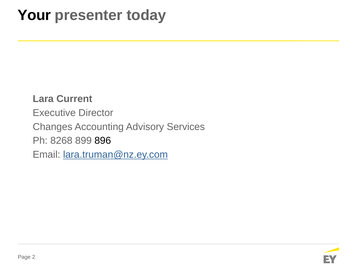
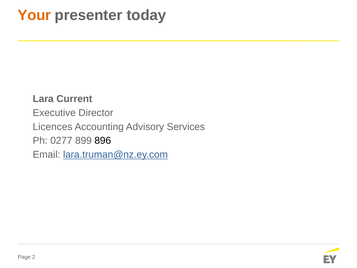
Your colour: black -> orange
Changes: Changes -> Licences
8268: 8268 -> 0277
